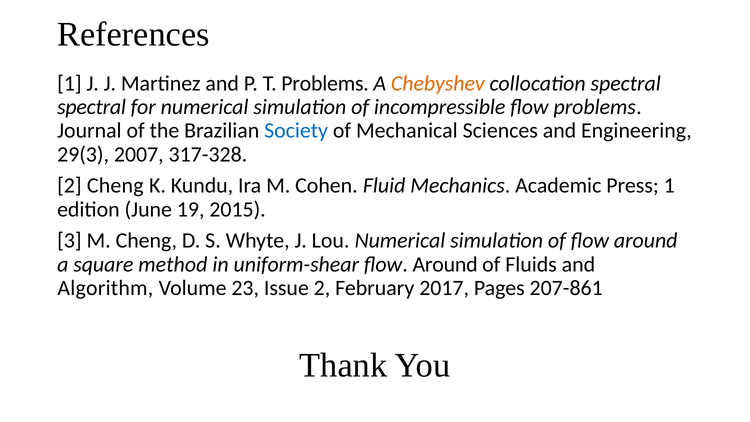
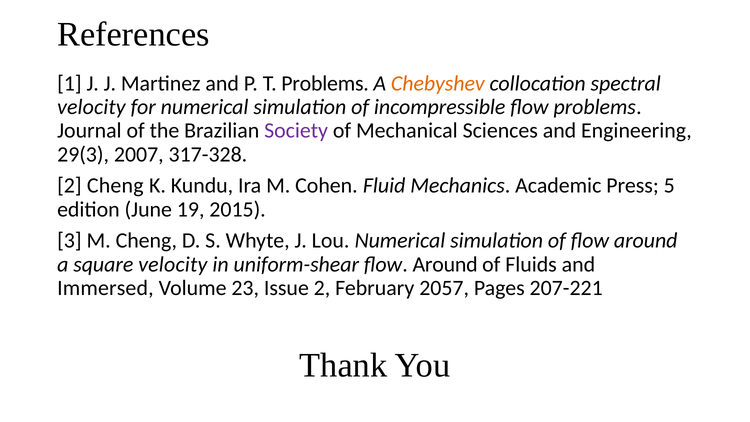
spectral at (92, 107): spectral -> velocity
Society colour: blue -> purple
Press 1: 1 -> 5
square method: method -> velocity
Algorithm: Algorithm -> Immersed
2017: 2017 -> 2057
207-861: 207-861 -> 207-221
